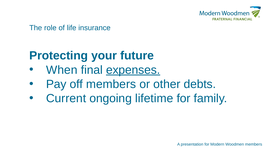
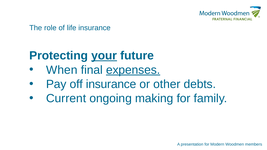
your underline: none -> present
off members: members -> insurance
lifetime: lifetime -> making
